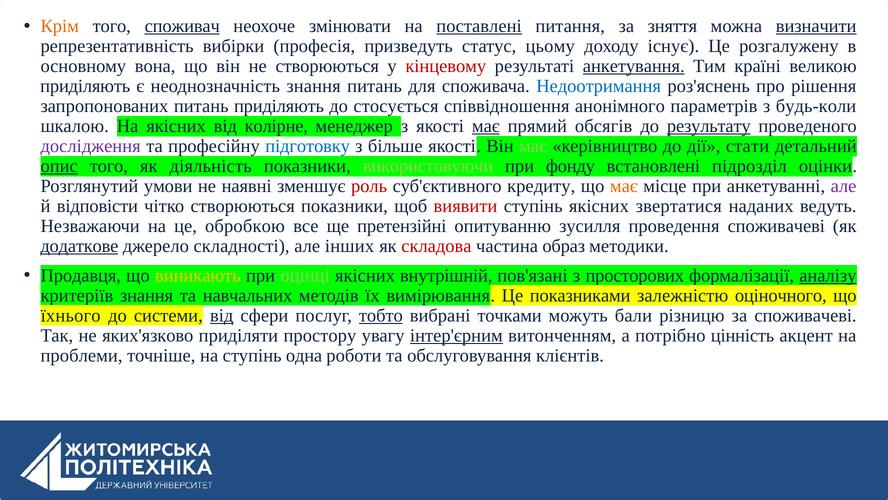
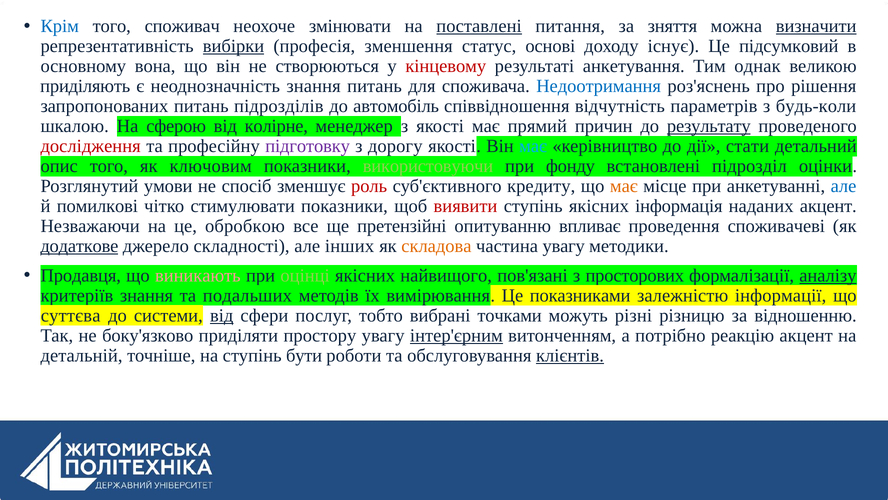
Крім colour: orange -> blue
споживач underline: present -> none
вибірки underline: none -> present
призведуть: призведуть -> зменшення
цьому: цьому -> основі
розгалужену: розгалужену -> підсумковий
анкетування underline: present -> none
країні: країні -> однак
питань приділяють: приділяють -> підрозділів
стосується: стосується -> автомобіль
анонімного: анонімного -> відчутність
На якісних: якісних -> сферою
має at (486, 126) underline: present -> none
обсягів: обсягів -> причин
дослідження colour: purple -> red
підготовку colour: blue -> purple
більше: більше -> дорогу
має at (533, 146) colour: light green -> light blue
опис underline: present -> none
діяльність: діяльність -> ключовим
наявні: наявні -> спосіб
але at (844, 186) colour: purple -> blue
відповісти: відповісти -> помилкові
чітко створюються: створюються -> стимулювати
звертатися: звертатися -> інформація
наданих ведуть: ведуть -> акцент
зусилля: зусилля -> впливає
складова colour: red -> orange
частина образ: образ -> увагу
виникають colour: yellow -> pink
внутрішній: внутрішній -> найвищого
навчальних: навчальних -> подальших
оціночного: оціночного -> інформації
їхнього: їхнього -> суттєва
тобто underline: present -> none
бали: бали -> різні
за споживачеві: споживачеві -> відношенню
яких'язково: яких'язково -> боку'язково
цінність: цінність -> реакцію
проблеми: проблеми -> детальній
одна: одна -> бути
клієнтів underline: none -> present
